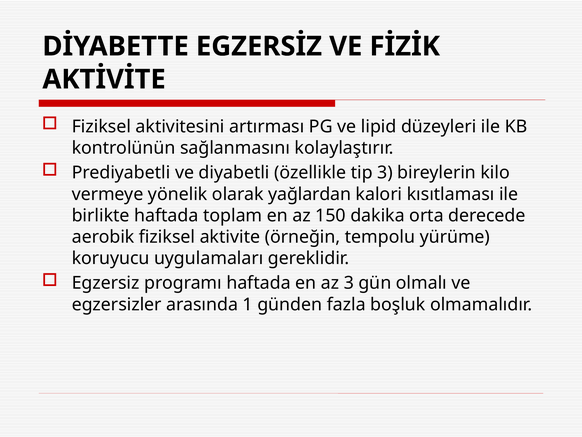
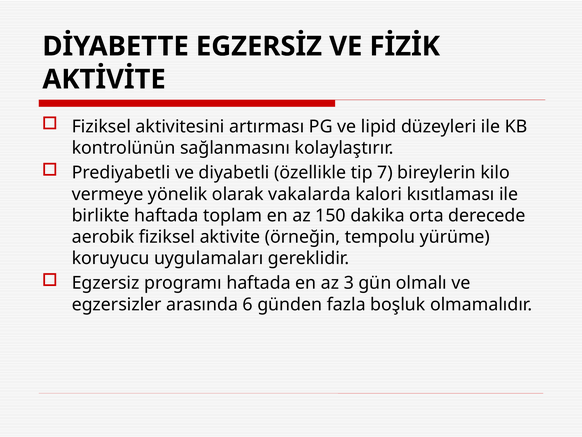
tip 3: 3 -> 7
yağlardan: yağlardan -> vakalarda
1: 1 -> 6
